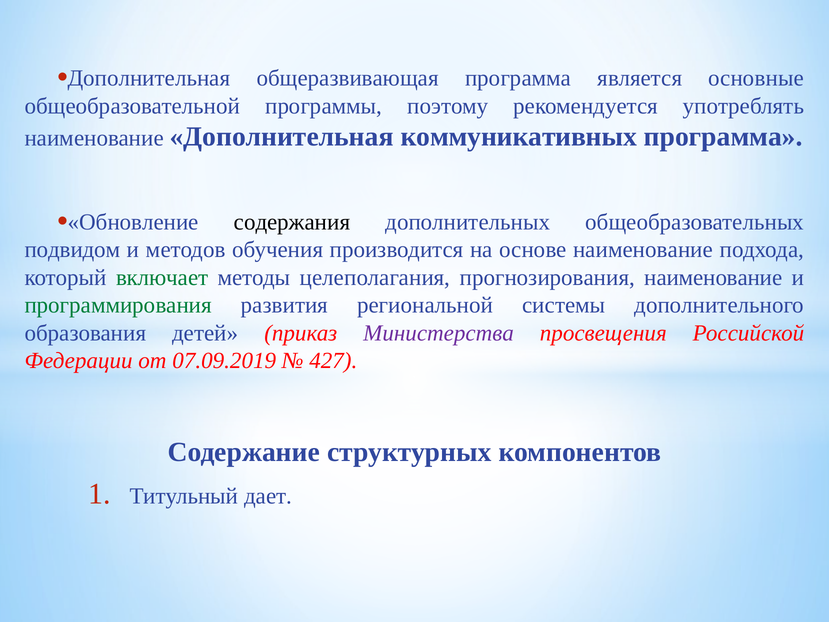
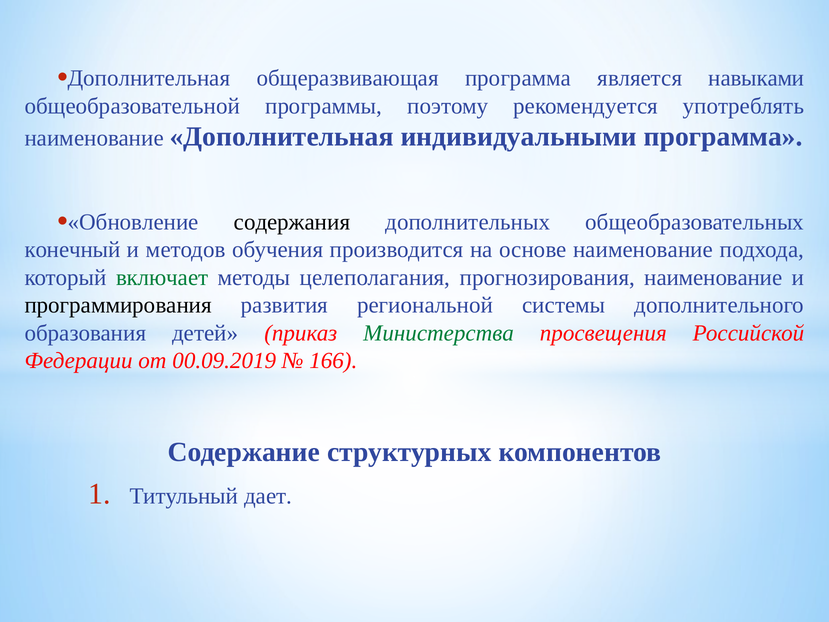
основные: основные -> навыками
коммуникативных: коммуникативных -> индивидуальными
подвидом: подвидом -> конечный
программирования colour: green -> black
Министерства colour: purple -> green
07.09.2019: 07.09.2019 -> 00.09.2019
427: 427 -> 166
